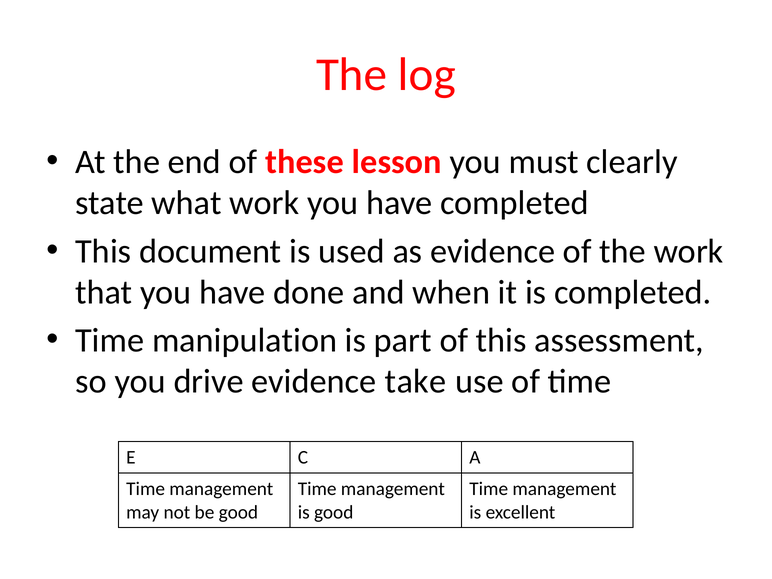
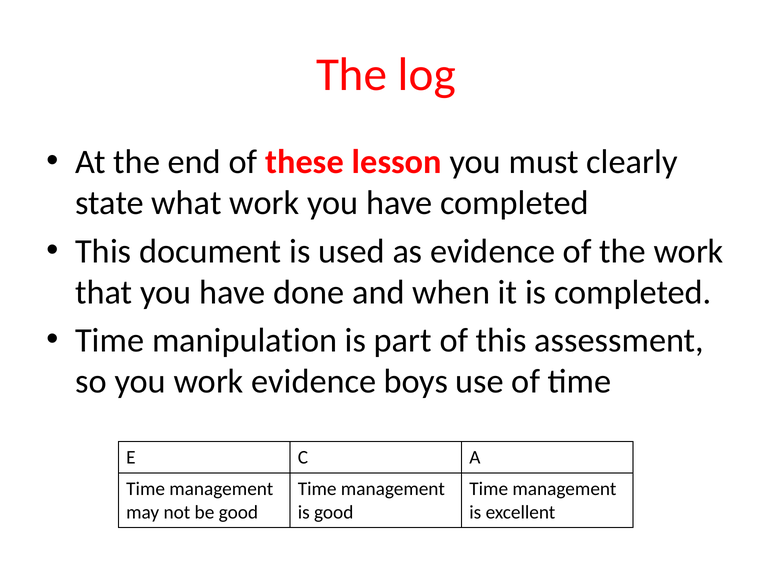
you drive: drive -> work
take: take -> boys
